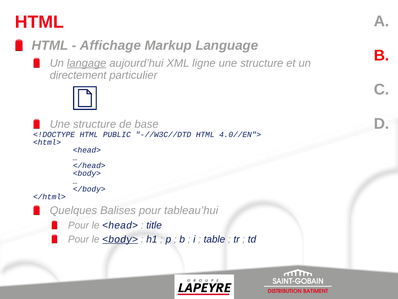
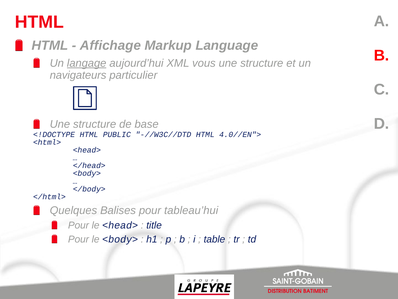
ligne: ligne -> vous
directement: directement -> navigateurs
<body> at (120, 239) underline: present -> none
